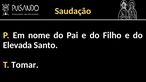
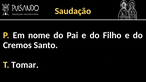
Elevada: Elevada -> Cremos
